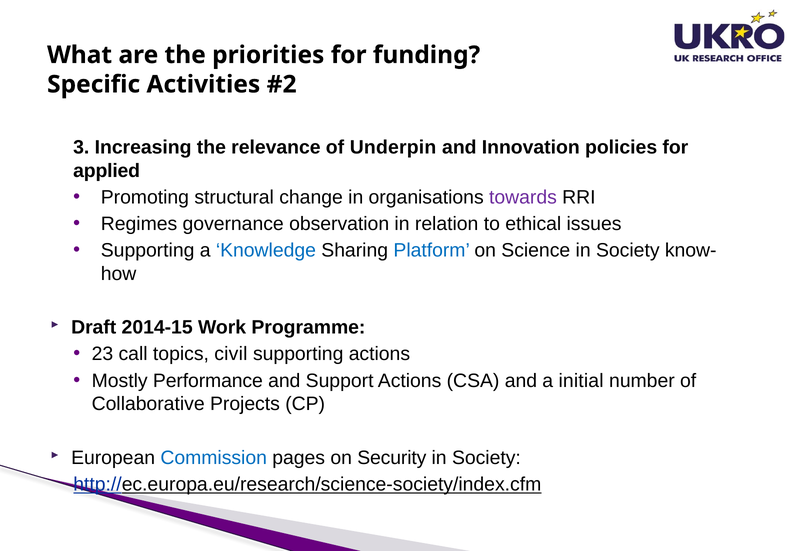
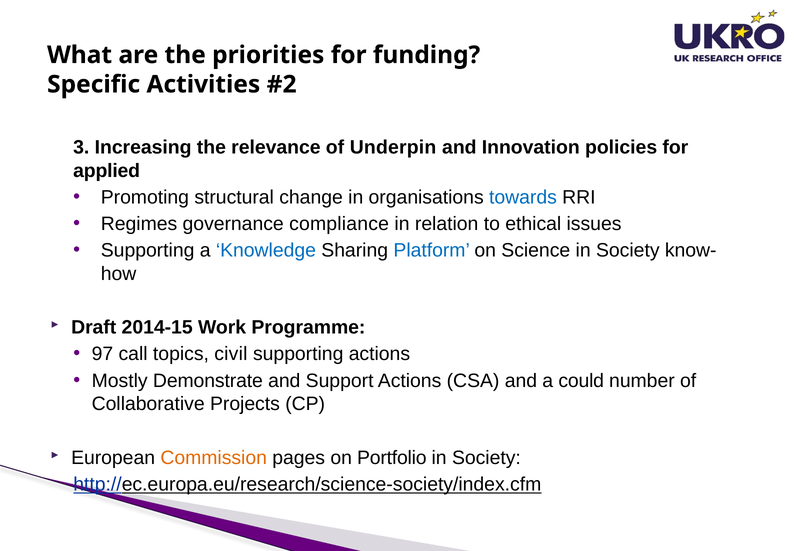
towards colour: purple -> blue
observation: observation -> compliance
23: 23 -> 97
Performance: Performance -> Demonstrate
initial: initial -> could
Commission colour: blue -> orange
Security: Security -> Portfolio
